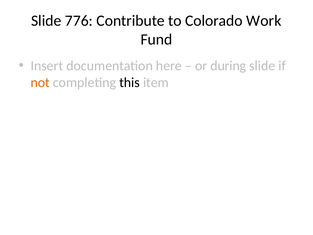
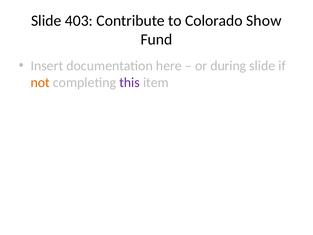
776: 776 -> 403
Work: Work -> Show
this colour: black -> purple
